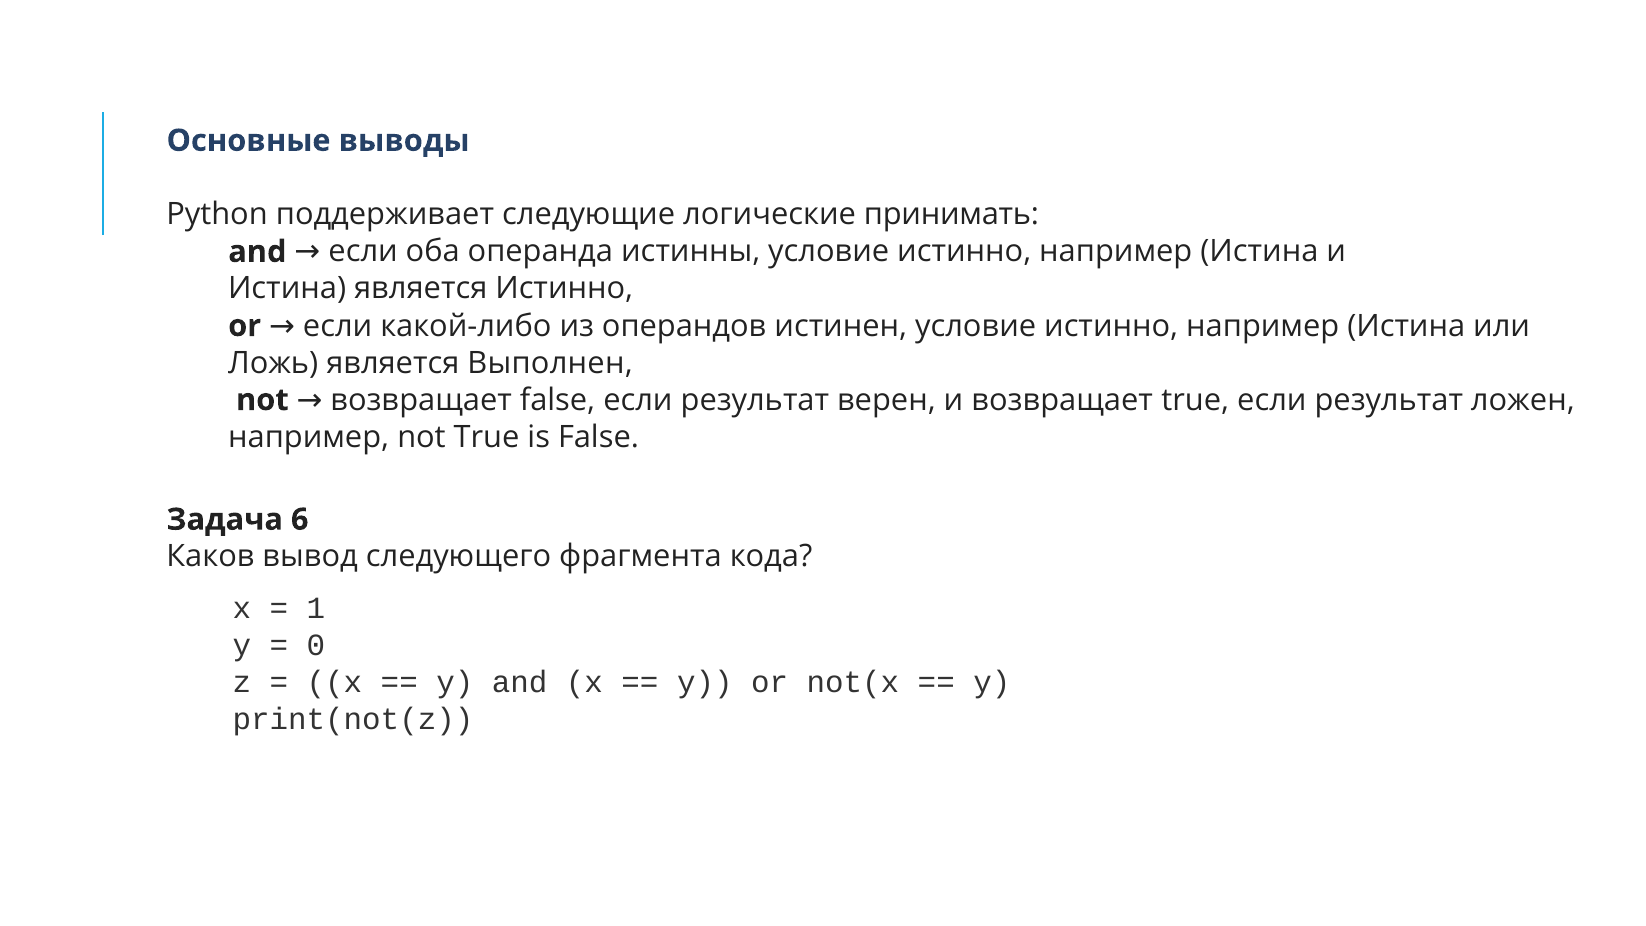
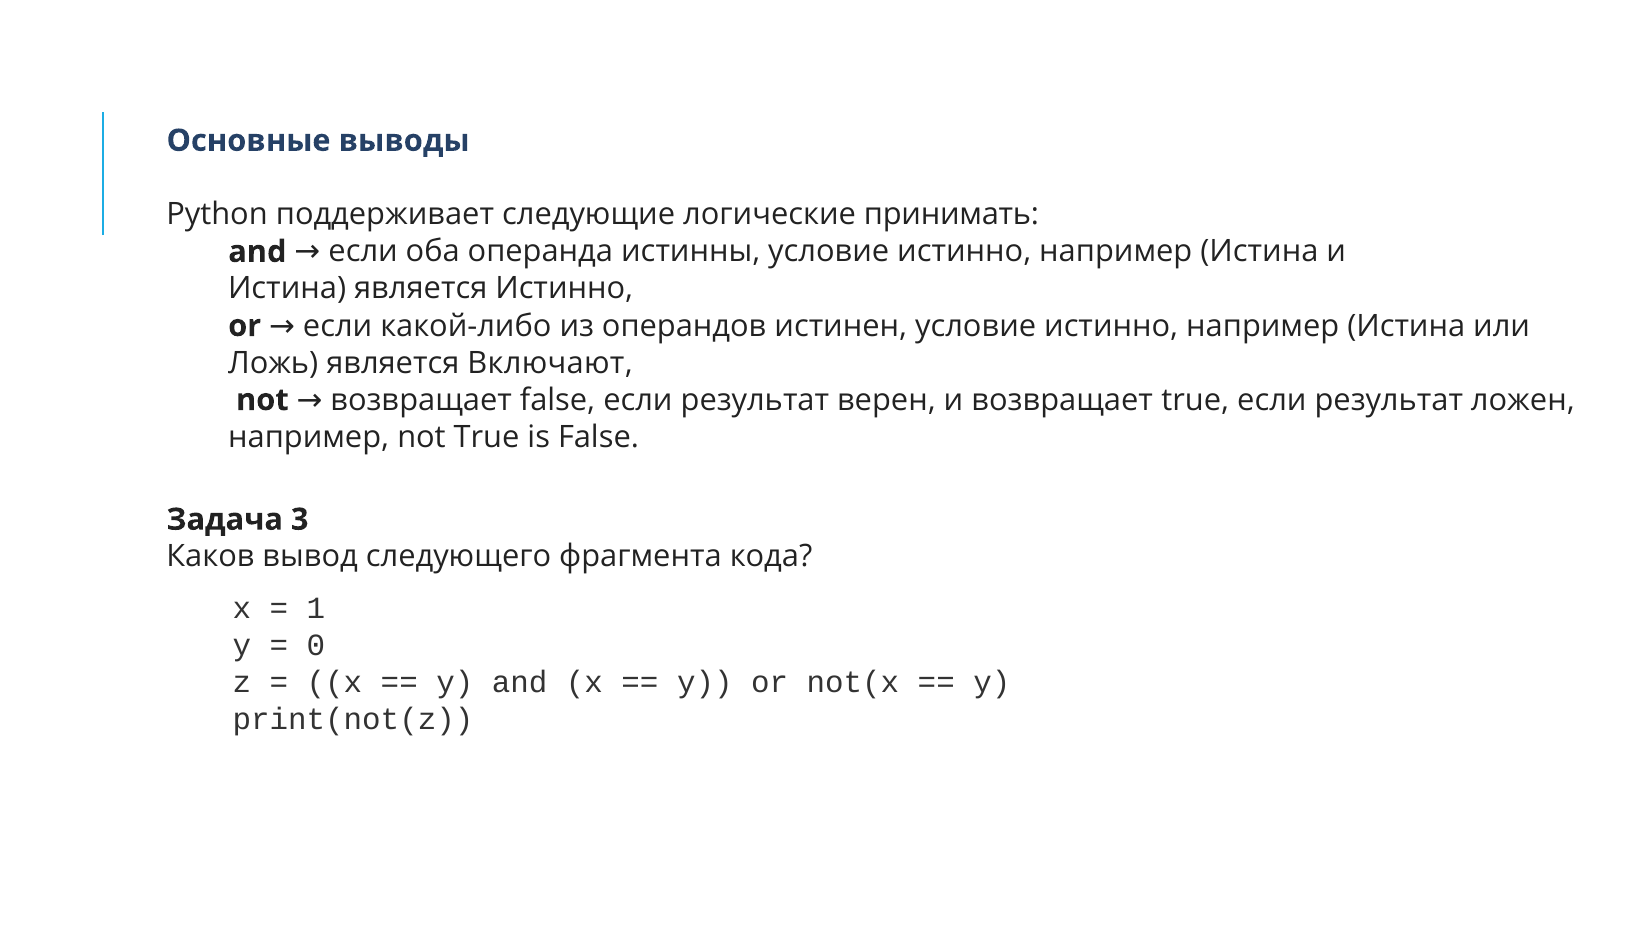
Выполнен: Выполнен -> Включают
6: 6 -> 3
